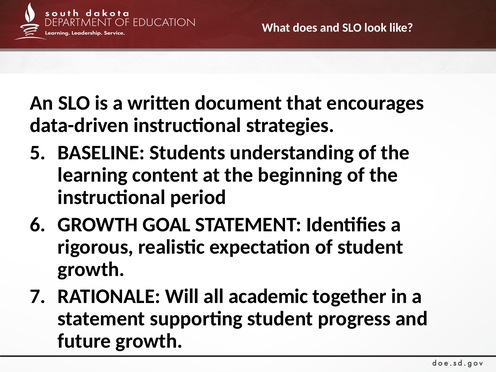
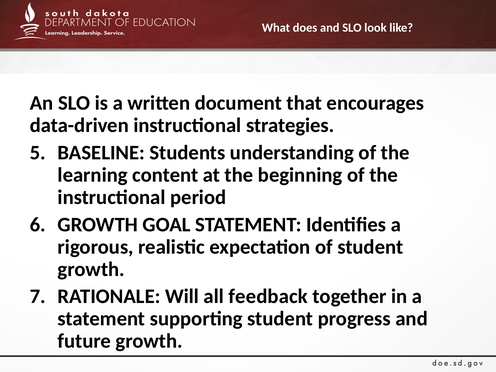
academic: academic -> feedback
